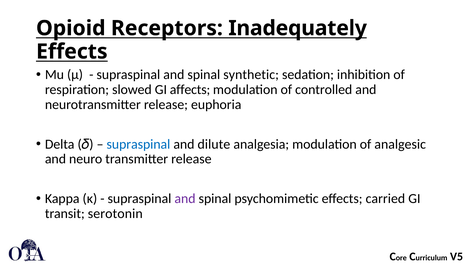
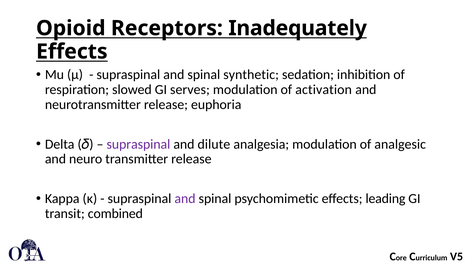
affects: affects -> serves
controlled: controlled -> activation
supraspinal at (138, 144) colour: blue -> purple
carried: carried -> leading
serotonin: serotonin -> combined
